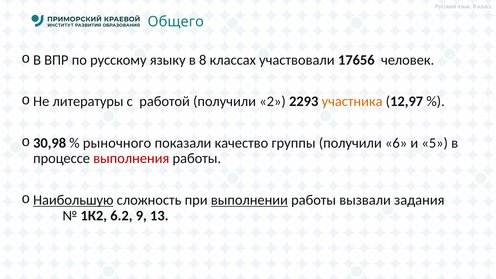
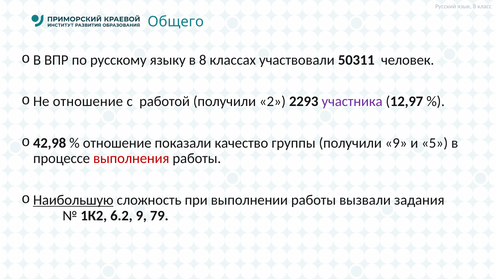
17656: 17656 -> 50311
Не литературы: литературы -> отношение
участника colour: orange -> purple
30,98: 30,98 -> 42,98
рыночного at (117, 143): рыночного -> отношение
получили 6: 6 -> 9
выполнении underline: present -> none
13: 13 -> 79
